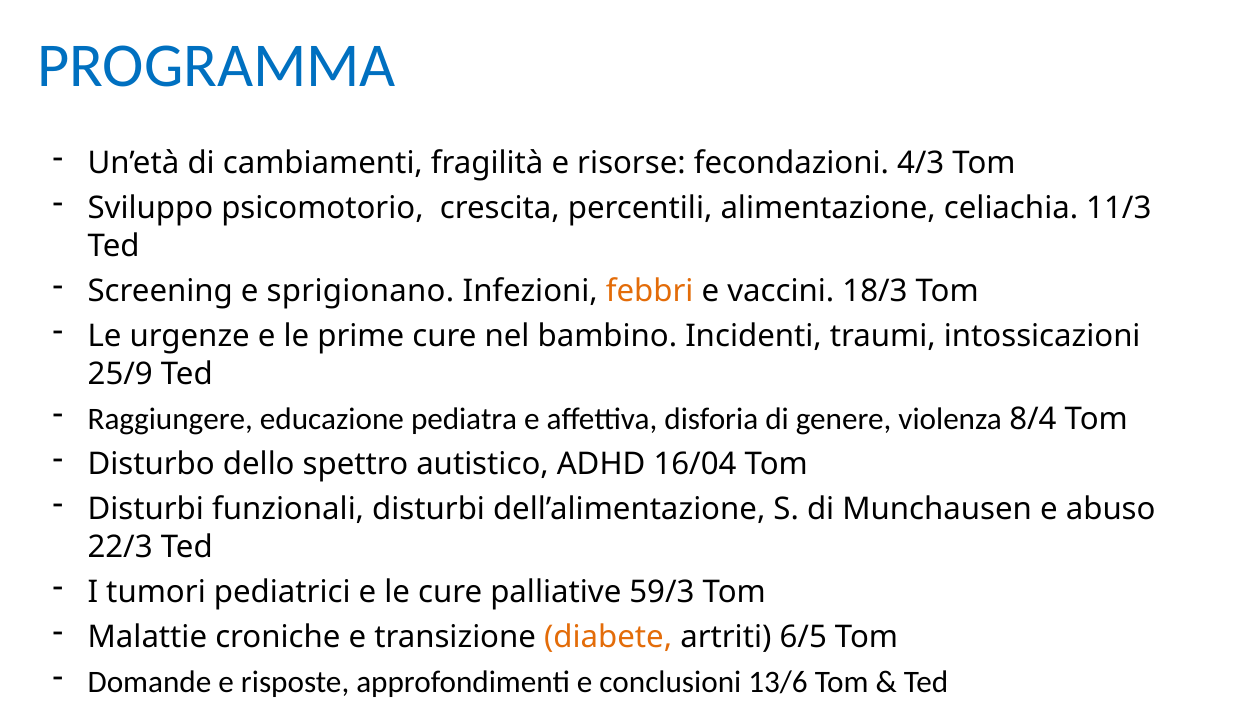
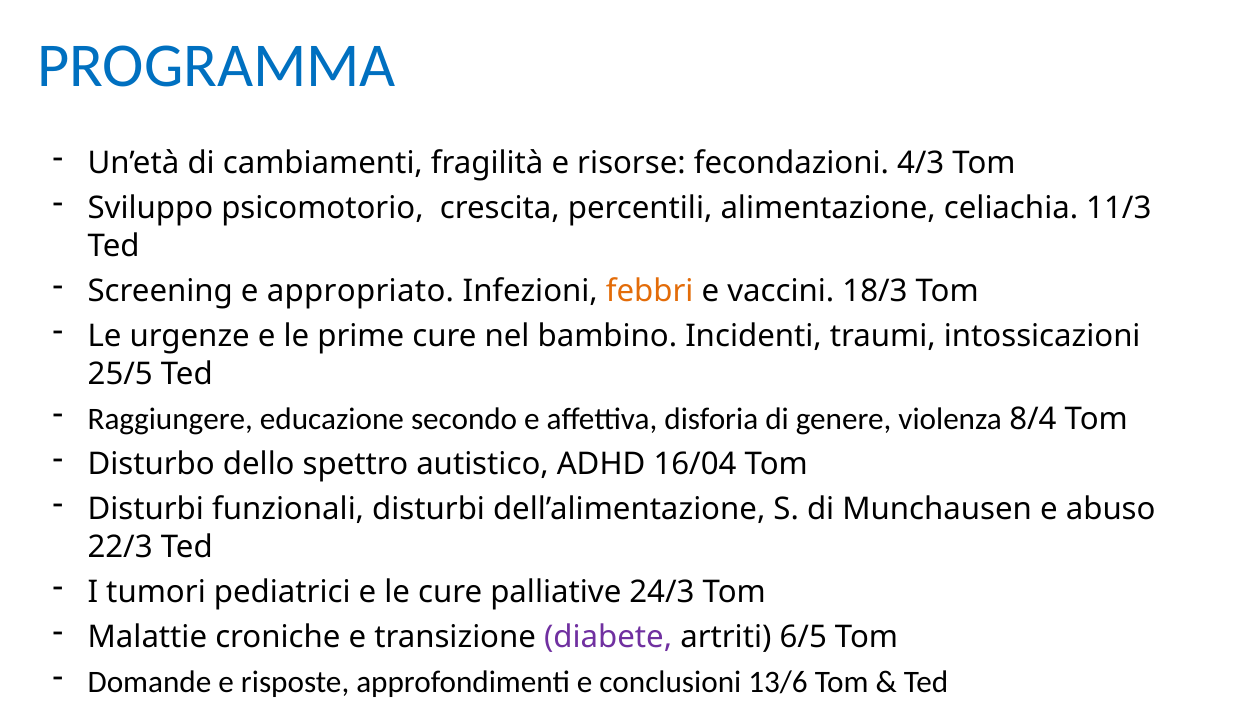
sprigionano: sprigionano -> appropriato
25/9: 25/9 -> 25/5
pediatra: pediatra -> secondo
59/3: 59/3 -> 24/3
diabete colour: orange -> purple
